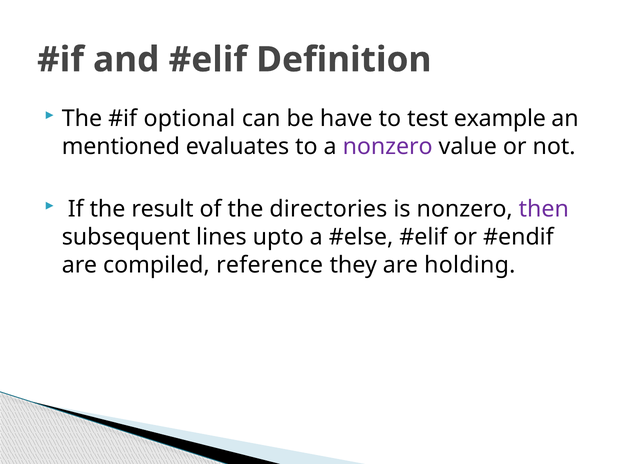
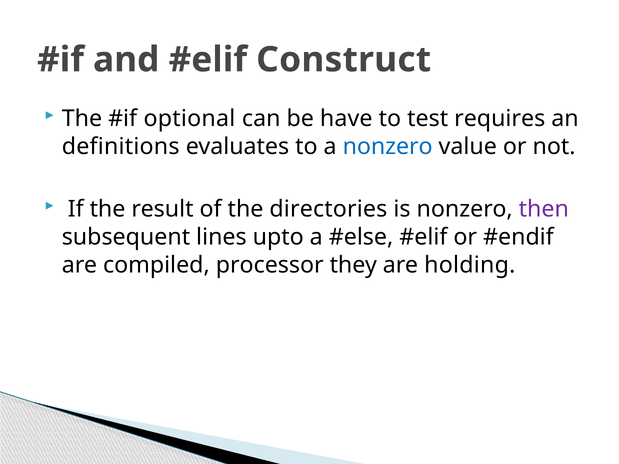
Definition: Definition -> Construct
example: example -> requires
mentioned: mentioned -> definitions
nonzero at (388, 147) colour: purple -> blue
reference: reference -> processor
